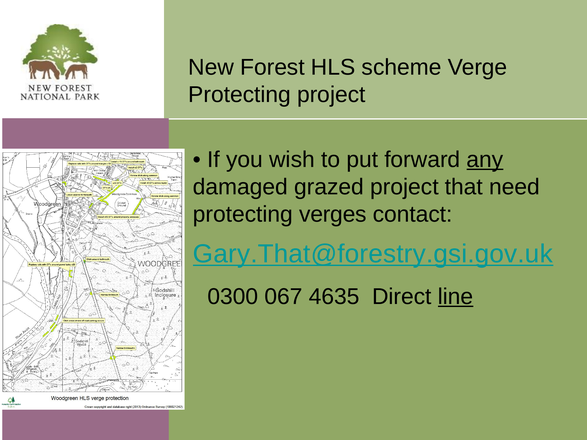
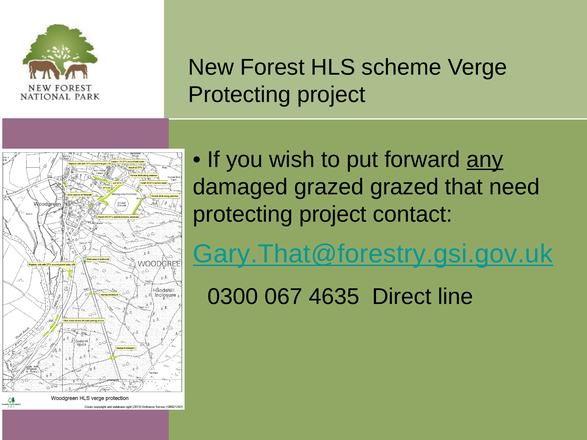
grazed project: project -> grazed
verges at (333, 215): verges -> project
line underline: present -> none
